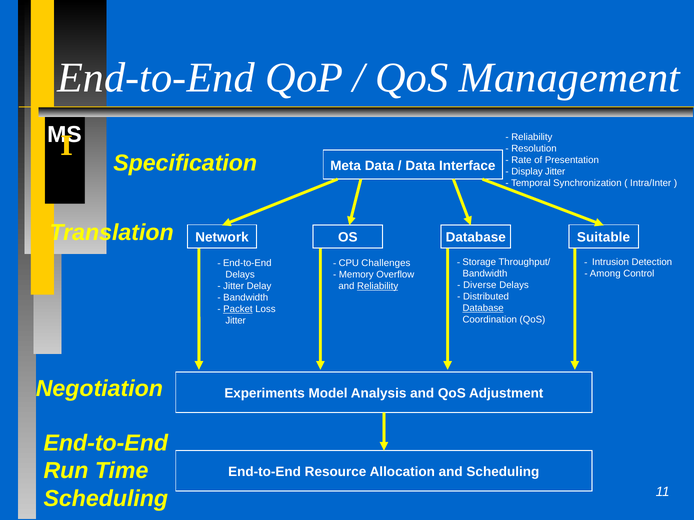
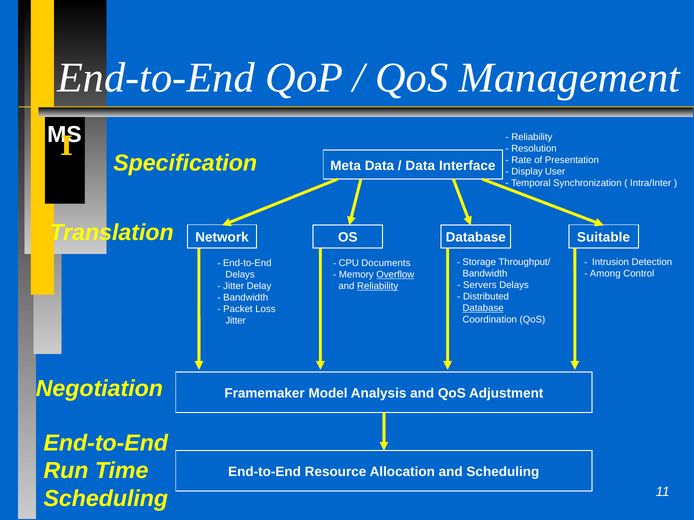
Display Jitter: Jitter -> User
Challenges: Challenges -> Documents
Overflow underline: none -> present
Diverse: Diverse -> Servers
Packet underline: present -> none
Experiments: Experiments -> Framemaker
